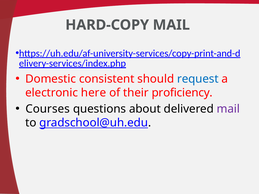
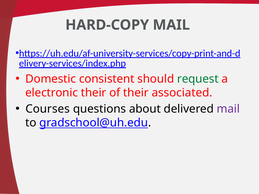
request colour: blue -> green
electronic here: here -> their
proficiency: proficiency -> associated
